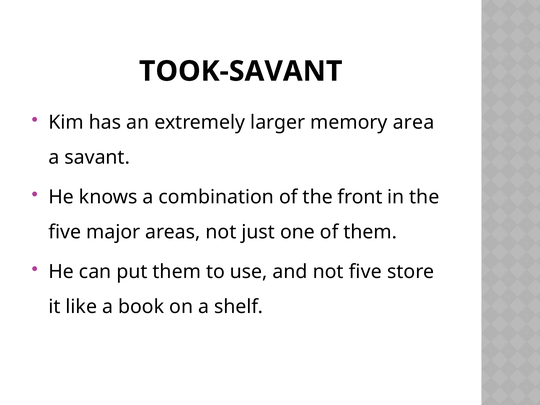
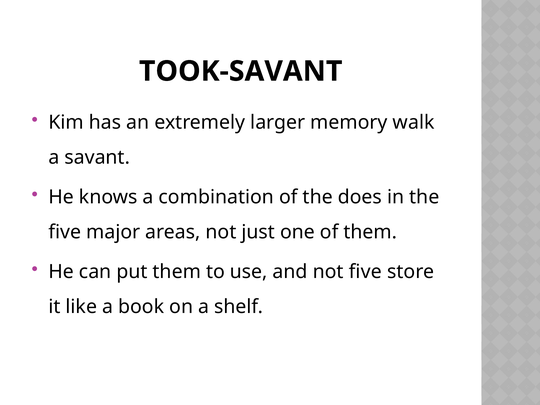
area: area -> walk
front: front -> does
